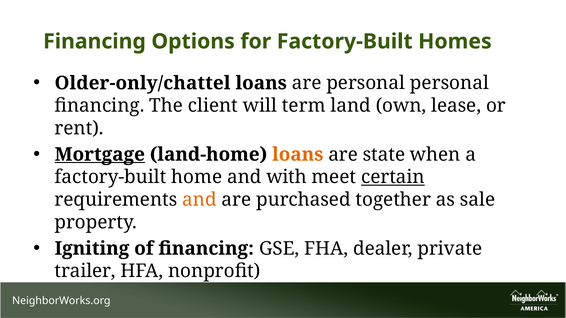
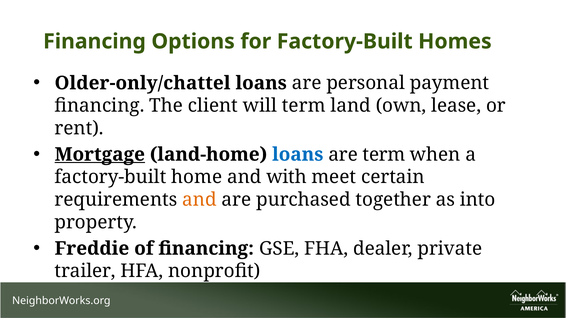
personal personal: personal -> payment
loans at (298, 155) colour: orange -> blue
are state: state -> term
certain underline: present -> none
sale: sale -> into
Igniting: Igniting -> Freddie
